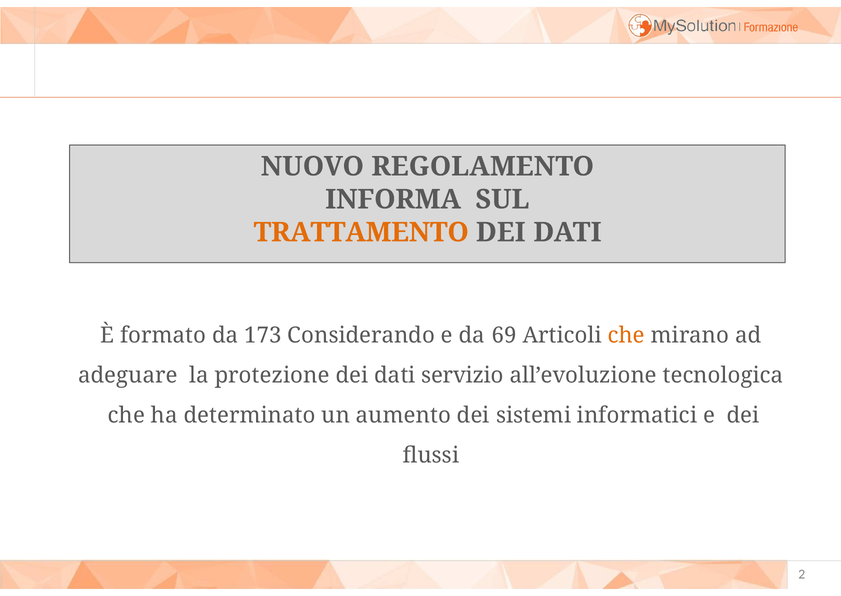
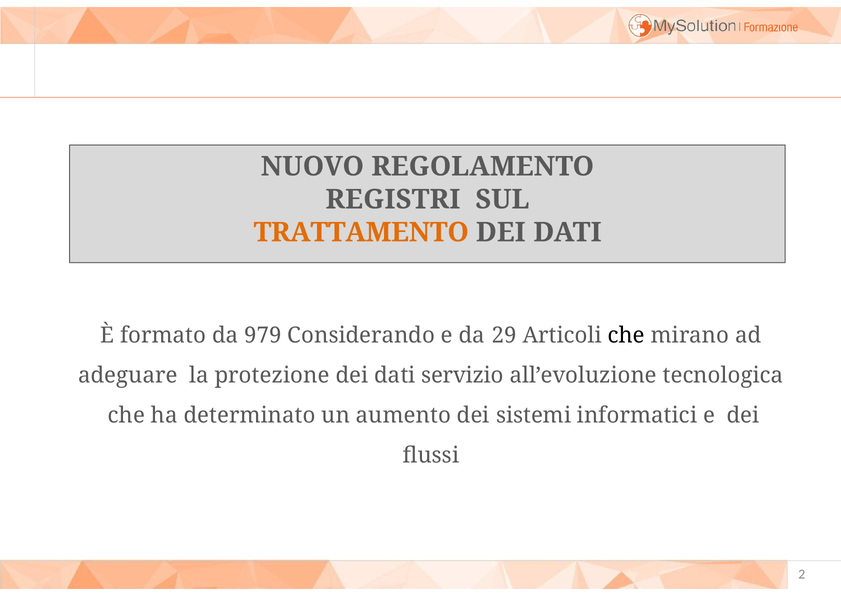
INFORMA: INFORMA -> REGISTRI
173: 173 -> 979
69: 69 -> 29
che at (626, 335) colour: orange -> black
